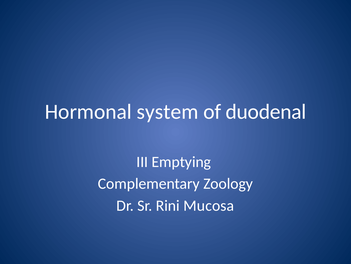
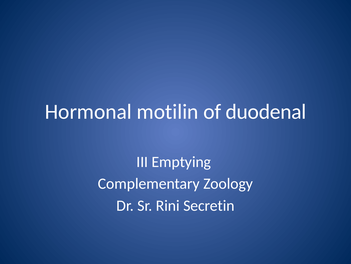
system: system -> motilin
Mucosa: Mucosa -> Secretin
